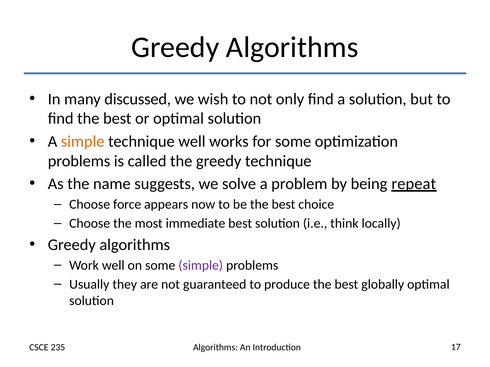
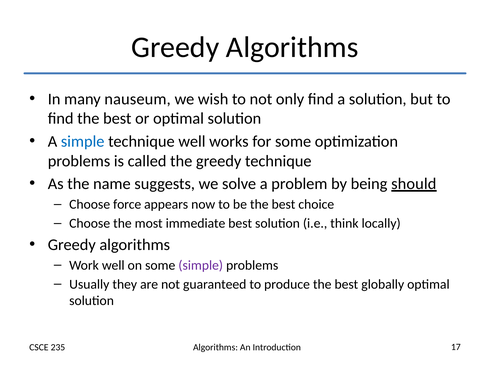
discussed: discussed -> nauseum
simple at (83, 142) colour: orange -> blue
repeat: repeat -> should
